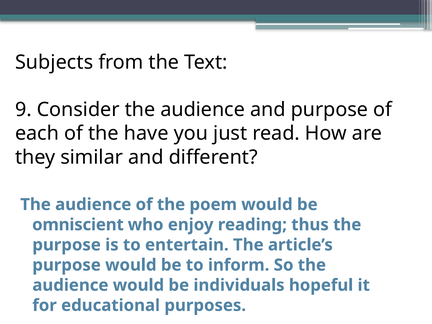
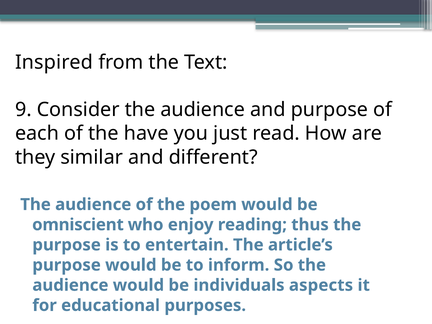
Subjects: Subjects -> Inspired
hopeful: hopeful -> aspects
